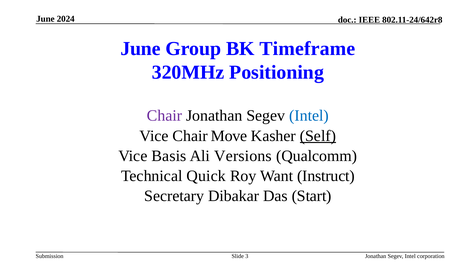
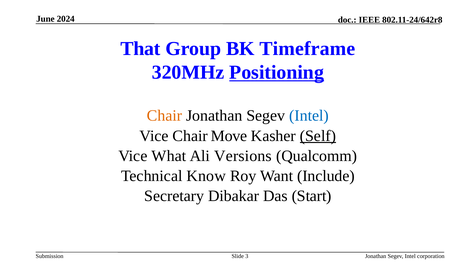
June at (140, 49): June -> That
Positioning underline: none -> present
Chair at (164, 116) colour: purple -> orange
Basis: Basis -> What
Quick: Quick -> Know
Instruct: Instruct -> Include
